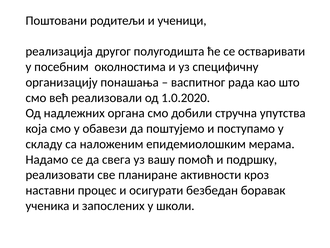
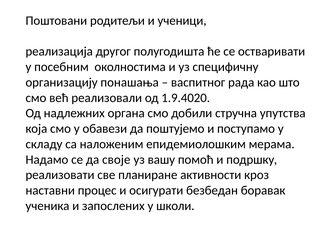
1.0.2020: 1.0.2020 -> 1.9.4020
свега: свега -> своје
